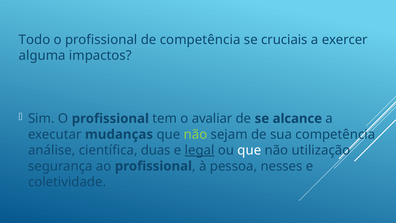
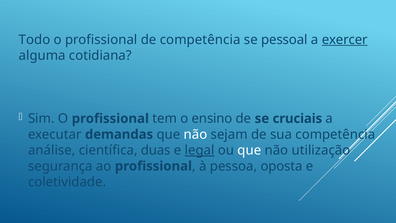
cruciais: cruciais -> pessoal
exercer underline: none -> present
impactos: impactos -> cotidiana
avaliar: avaliar -> ensino
alcance: alcance -> cruciais
mudanças: mudanças -> demandas
não at (196, 134) colour: light green -> white
nesses: nesses -> oposta
